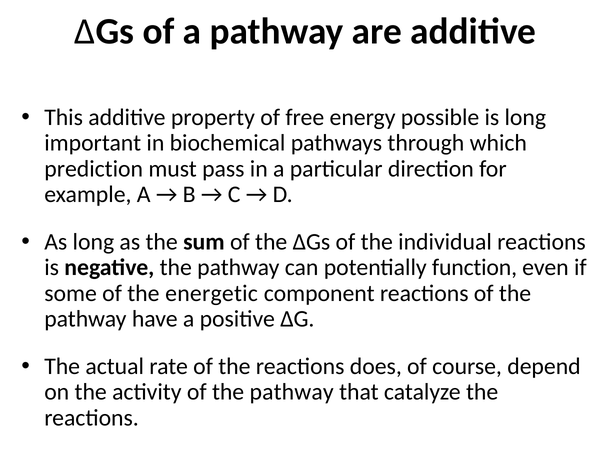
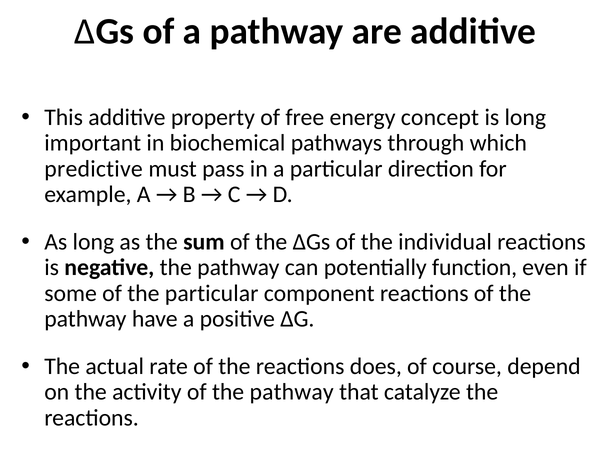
possible: possible -> concept
prediction: prediction -> predictive
the energetic: energetic -> particular
